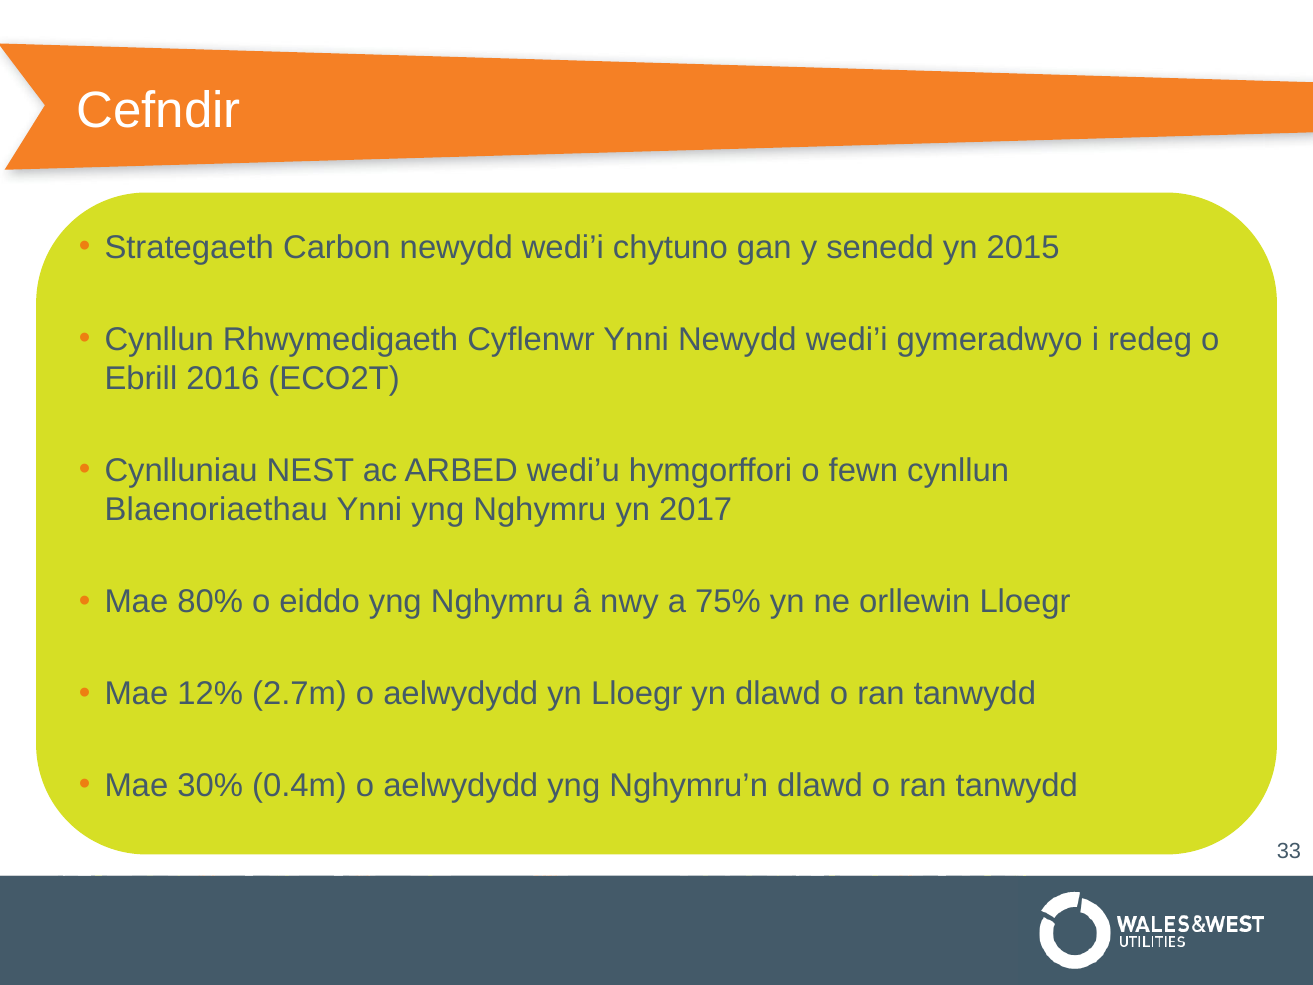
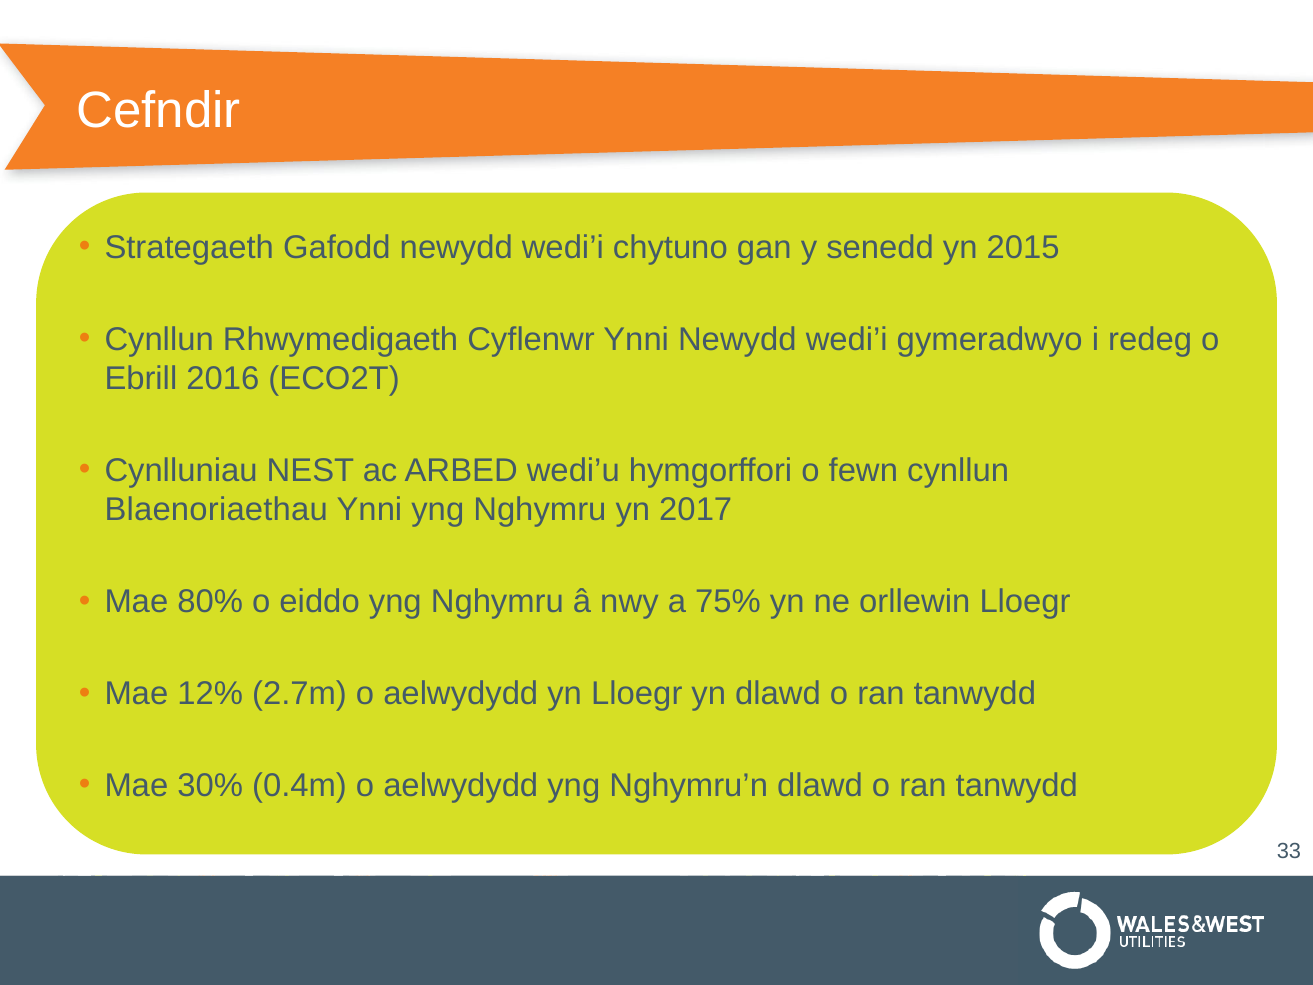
Carbon: Carbon -> Gafodd
